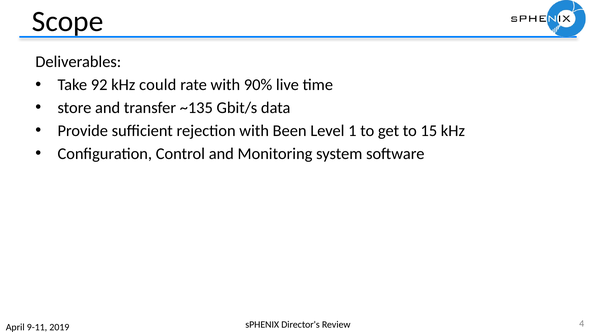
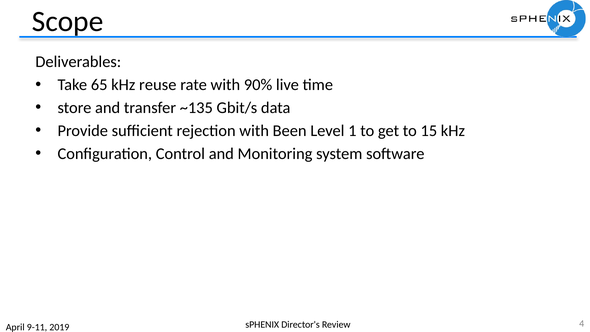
92: 92 -> 65
could: could -> reuse
